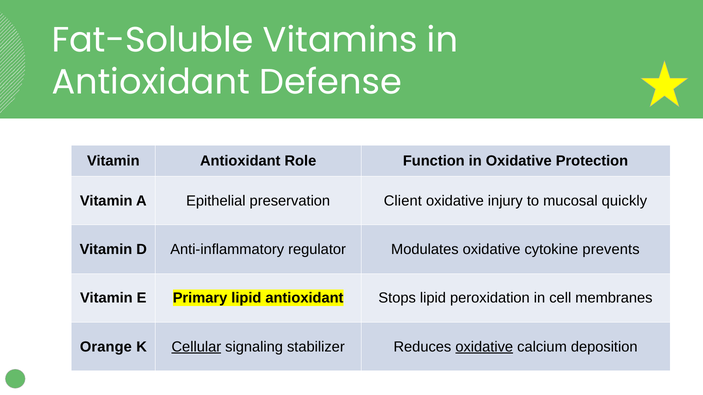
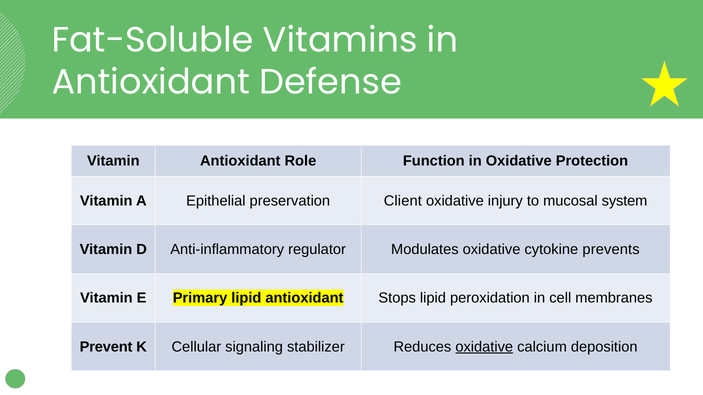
quickly: quickly -> system
Orange: Orange -> Prevent
Cellular underline: present -> none
